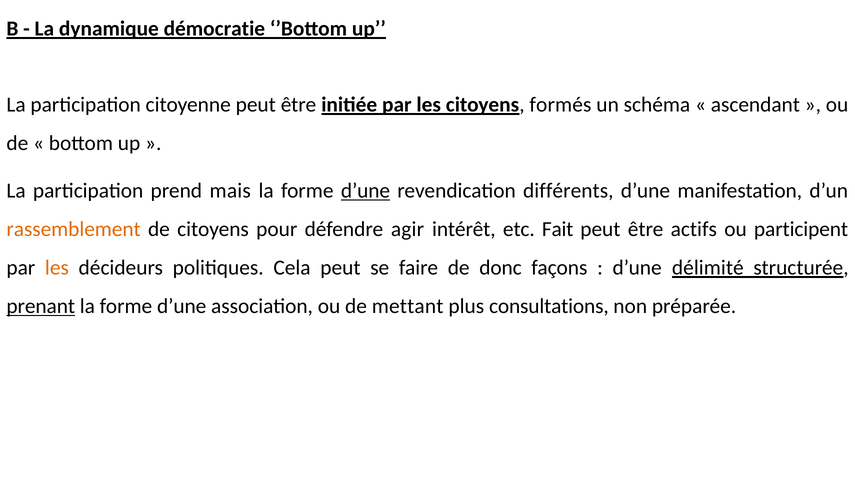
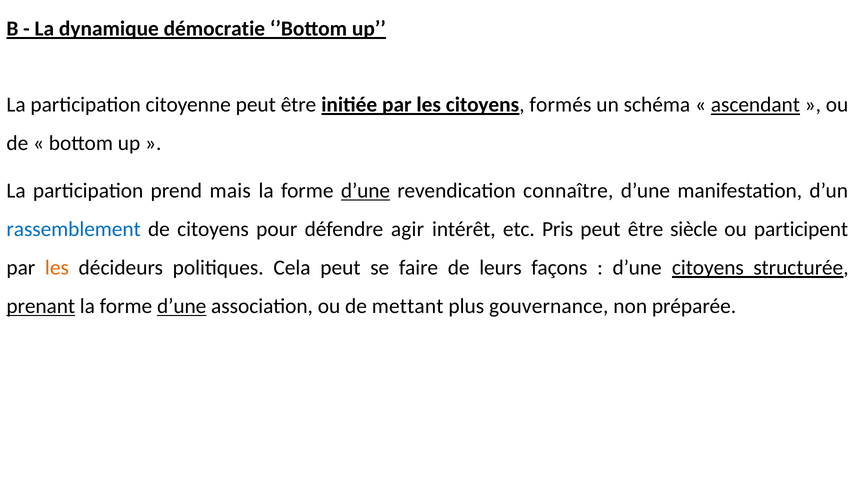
ascendant underline: none -> present
différents: différents -> connaître
rassemblement colour: orange -> blue
Fait: Fait -> Pris
actifs: actifs -> siècle
donc: donc -> leurs
d’une délimité: délimité -> citoyens
d’une at (182, 306) underline: none -> present
consultations: consultations -> gouvernance
